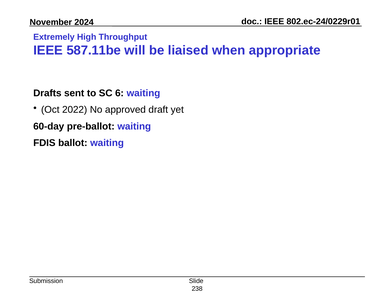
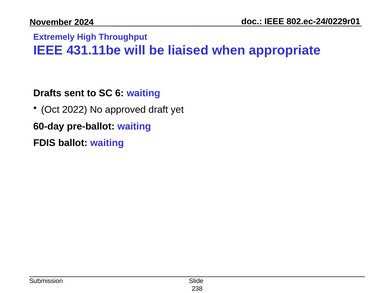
587.11be: 587.11be -> 431.11be
